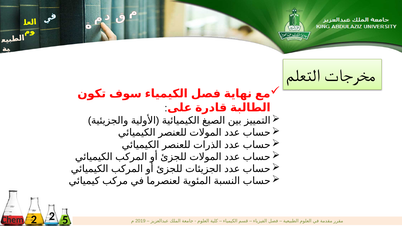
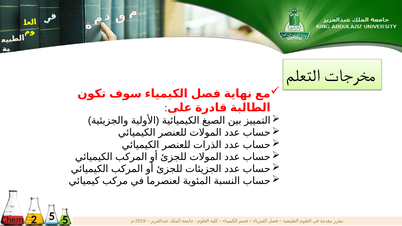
2 at (52, 216): 2 -> 5
